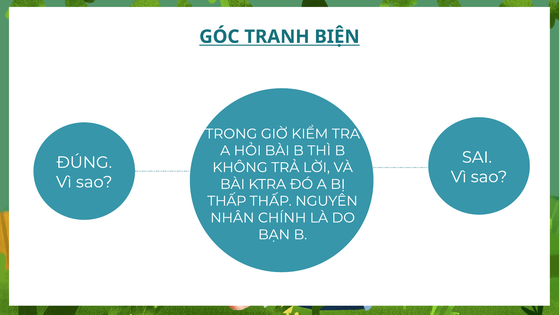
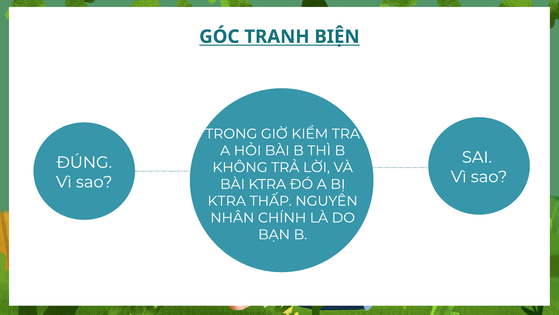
THẤP at (227, 201): THẤP -> KTRA
